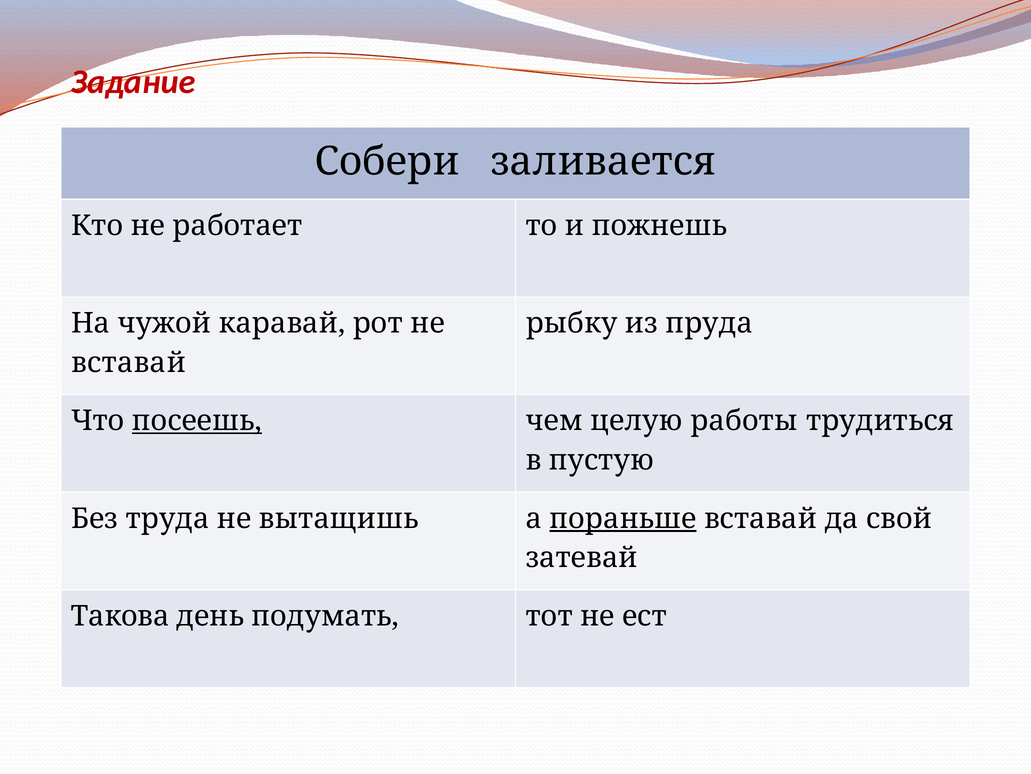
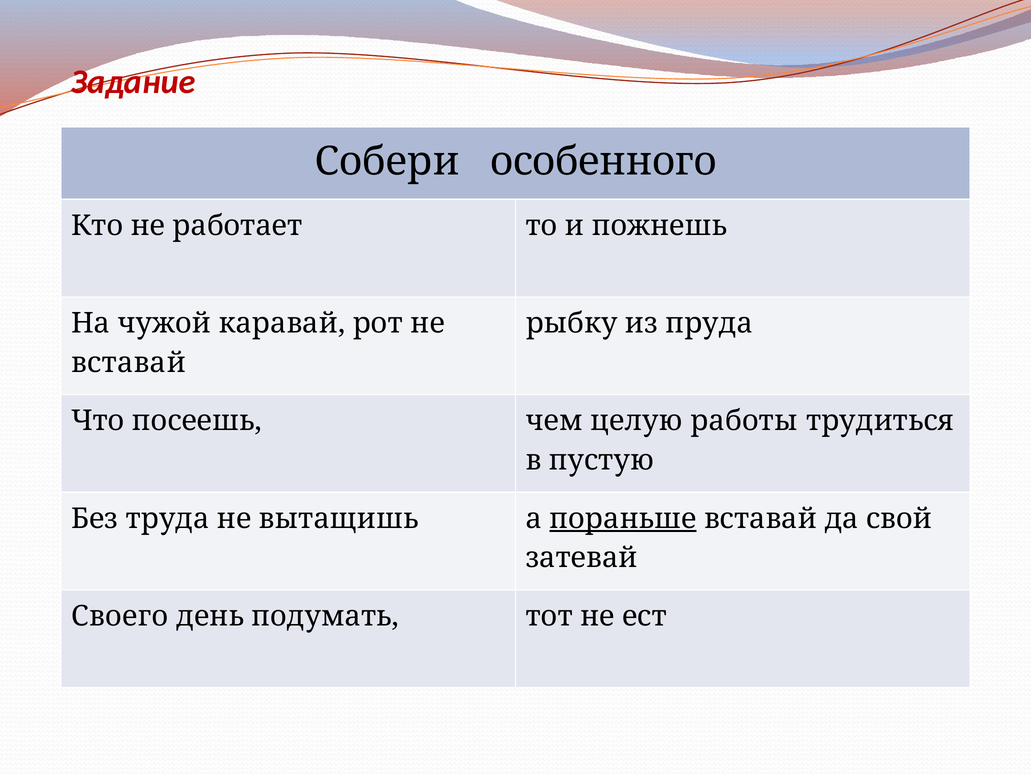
заливается: заливается -> особенного
посеешь underline: present -> none
Такова: Такова -> Своего
